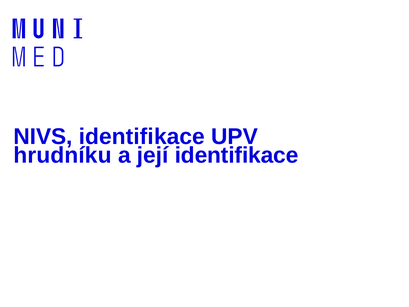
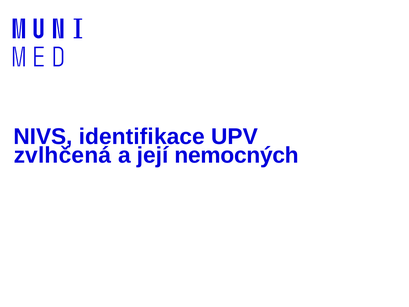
hrudníku: hrudníku -> zvlhčená
její identifikace: identifikace -> nemocných
